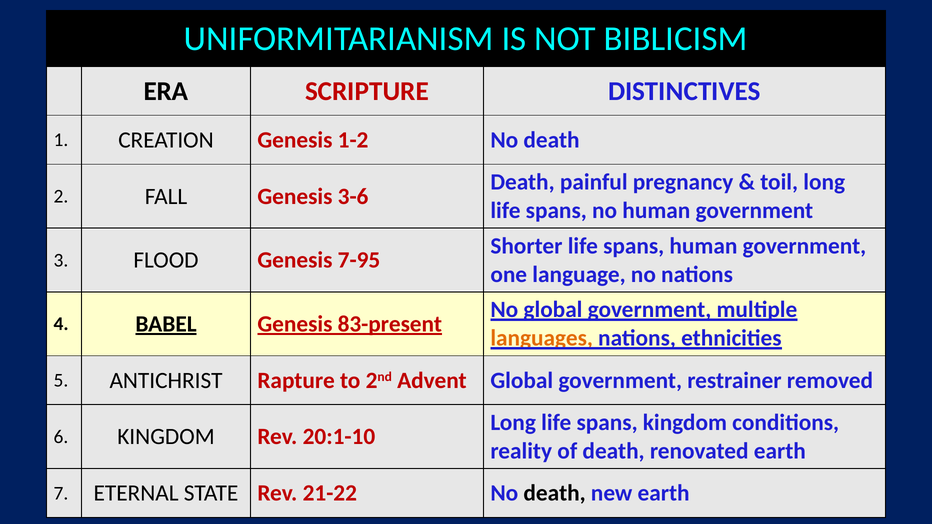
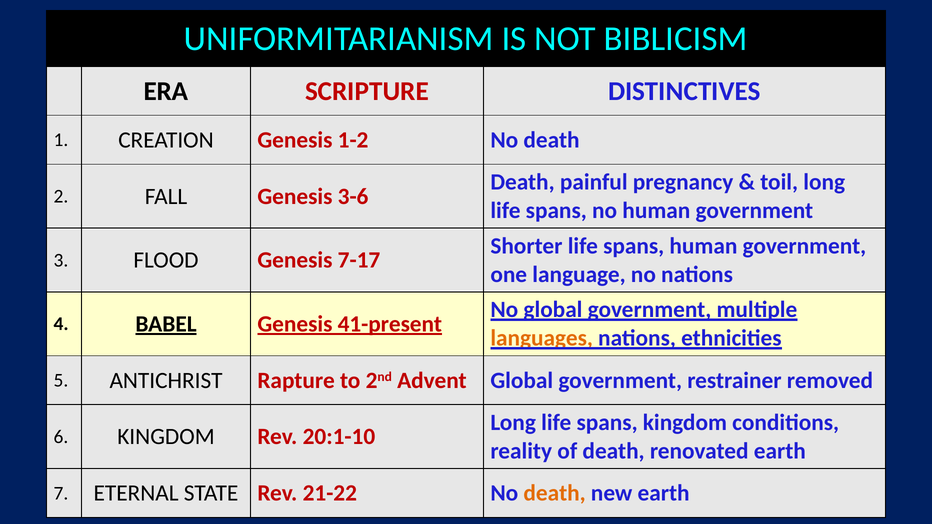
7-95: 7-95 -> 7-17
83-present: 83-present -> 41-present
death at (555, 493) colour: black -> orange
